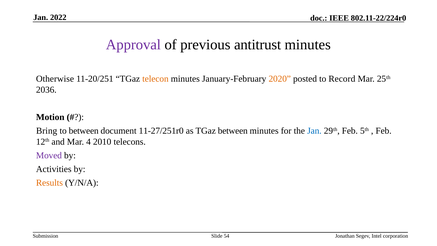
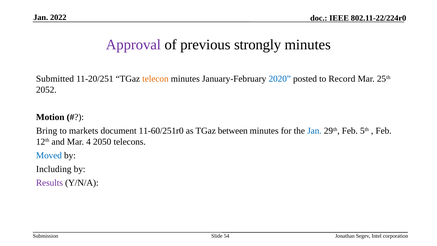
antitrust: antitrust -> strongly
Otherwise: Otherwise -> Submitted
2020 colour: orange -> blue
2036: 2036 -> 2052
to between: between -> markets
11-27/251r0: 11-27/251r0 -> 11-60/251r0
2010: 2010 -> 2050
Moved colour: purple -> blue
Activities: Activities -> Including
Results colour: orange -> purple
